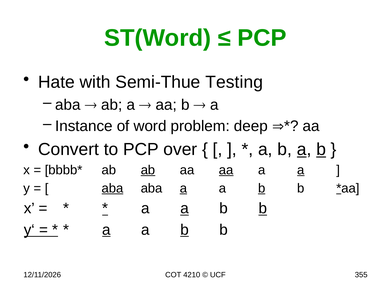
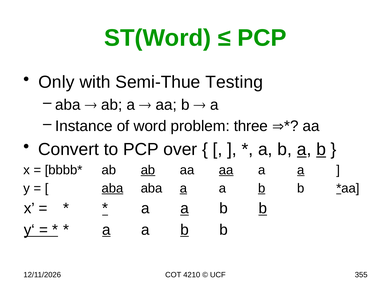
Hate: Hate -> Only
deep: deep -> three
